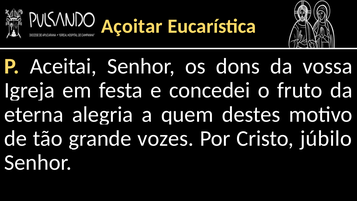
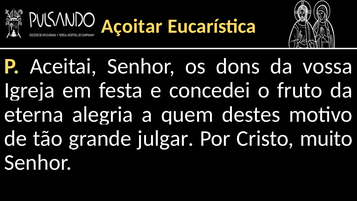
vozes: vozes -> julgar
júbilo: júbilo -> muito
